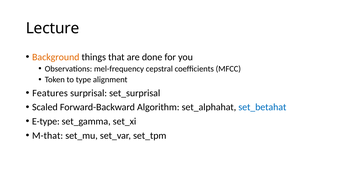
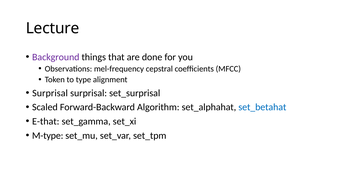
Background colour: orange -> purple
Features at (50, 93): Features -> Surprisal
E-type: E-type -> E-that
M-that: M-that -> M-type
